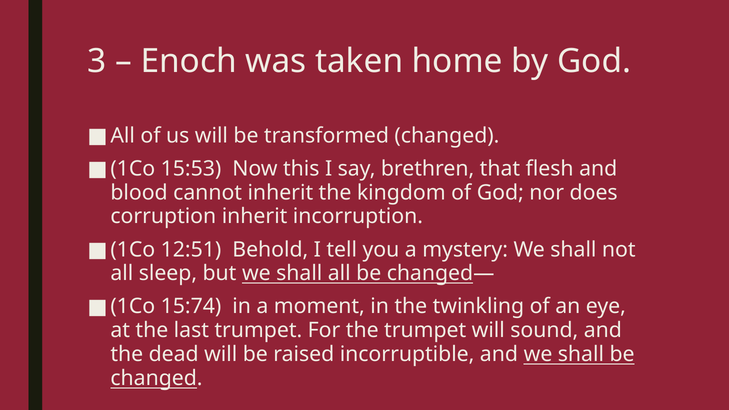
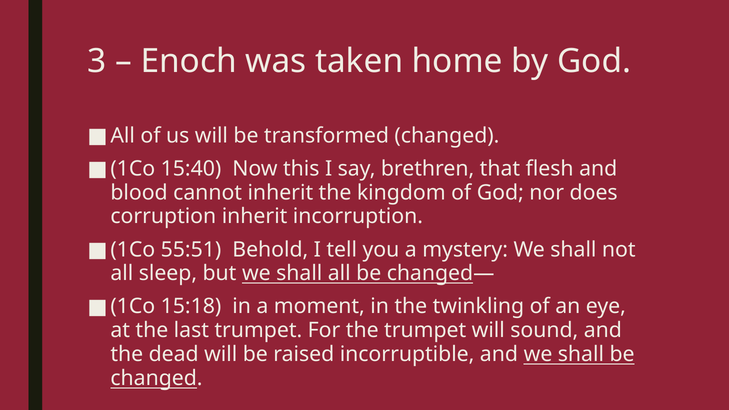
15:53: 15:53 -> 15:40
12:51: 12:51 -> 55:51
15:74: 15:74 -> 15:18
